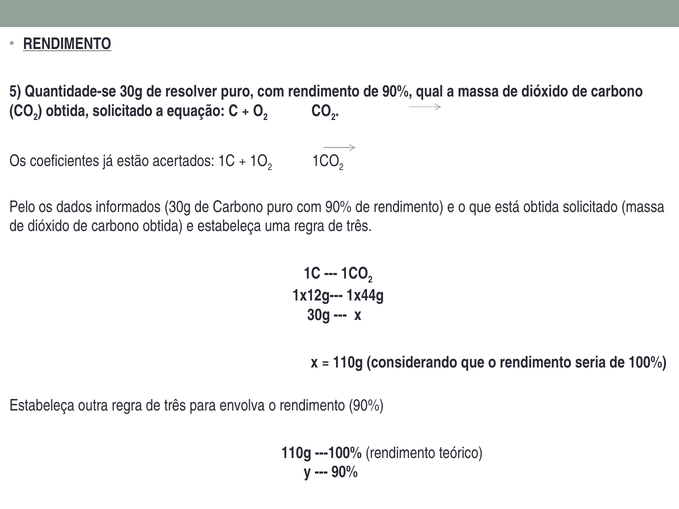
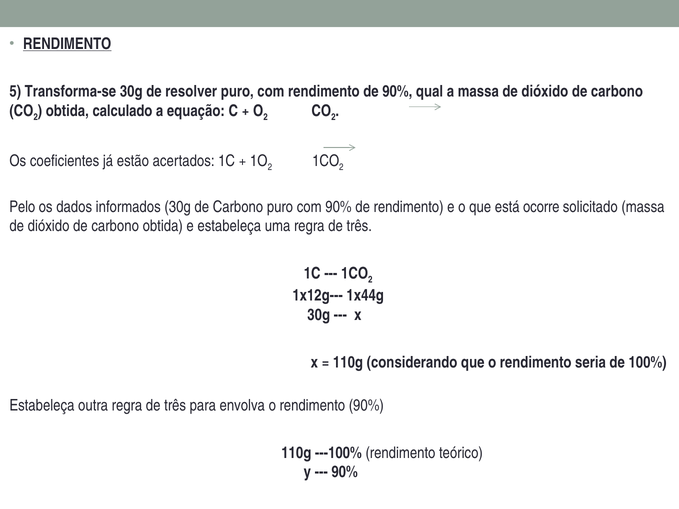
Quantidade-se: Quantidade-se -> Transforma-se
solicitado at (122, 111): solicitado -> calculado
está obtida: obtida -> ocorre
